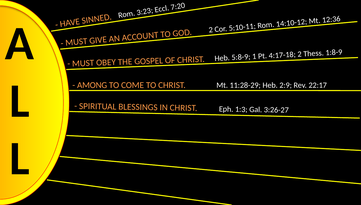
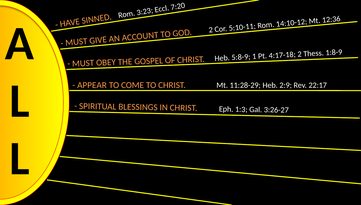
AMONG: AMONG -> APPEAR
